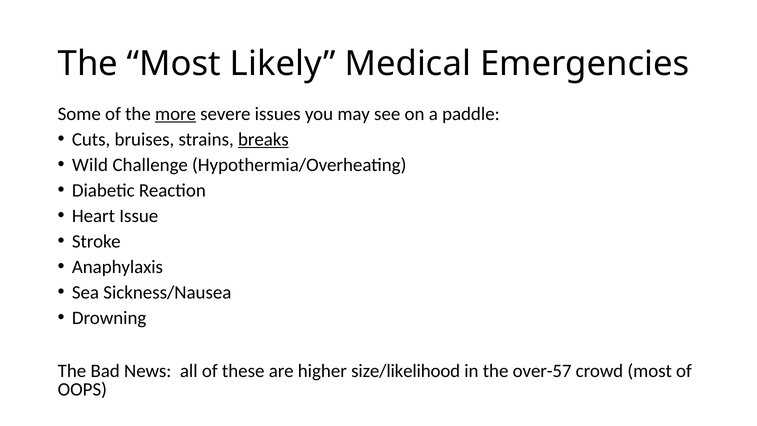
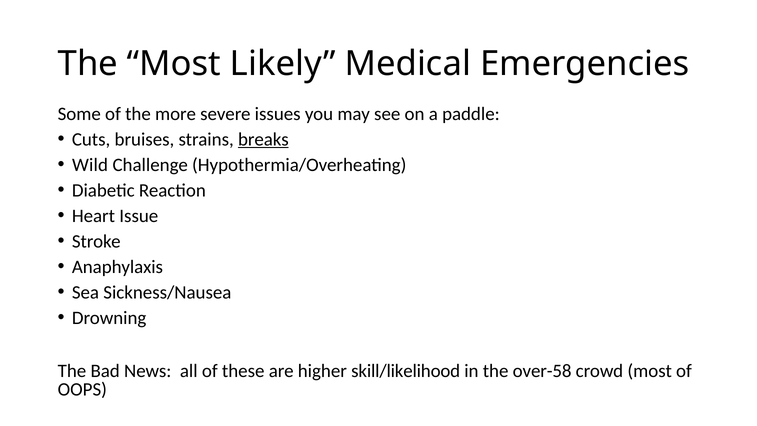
more underline: present -> none
size/likelihood: size/likelihood -> skill/likelihood
over-57: over-57 -> over-58
